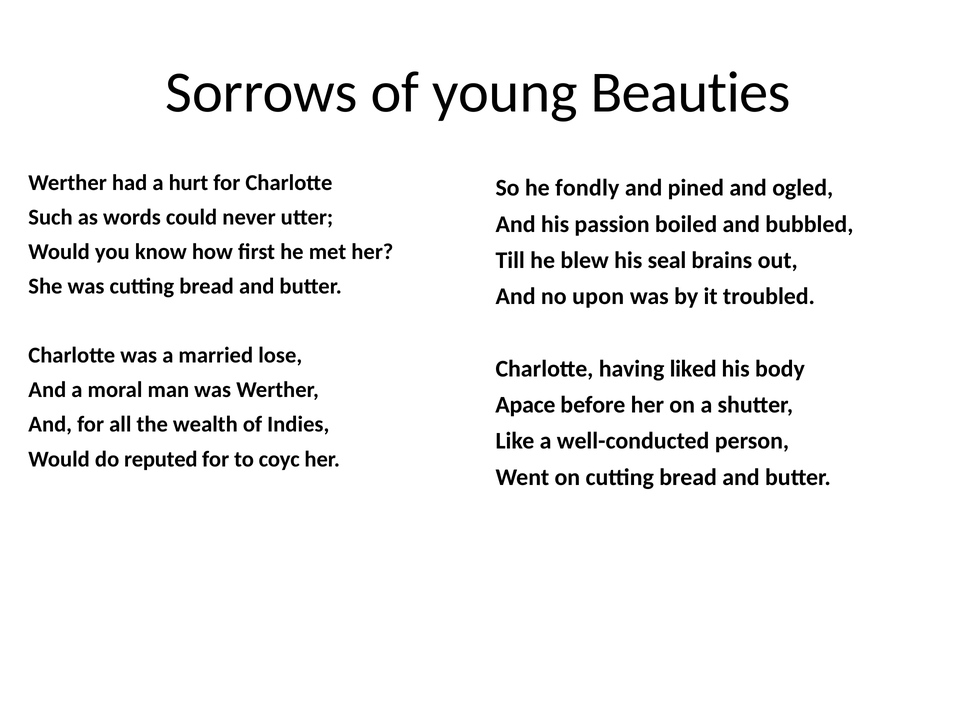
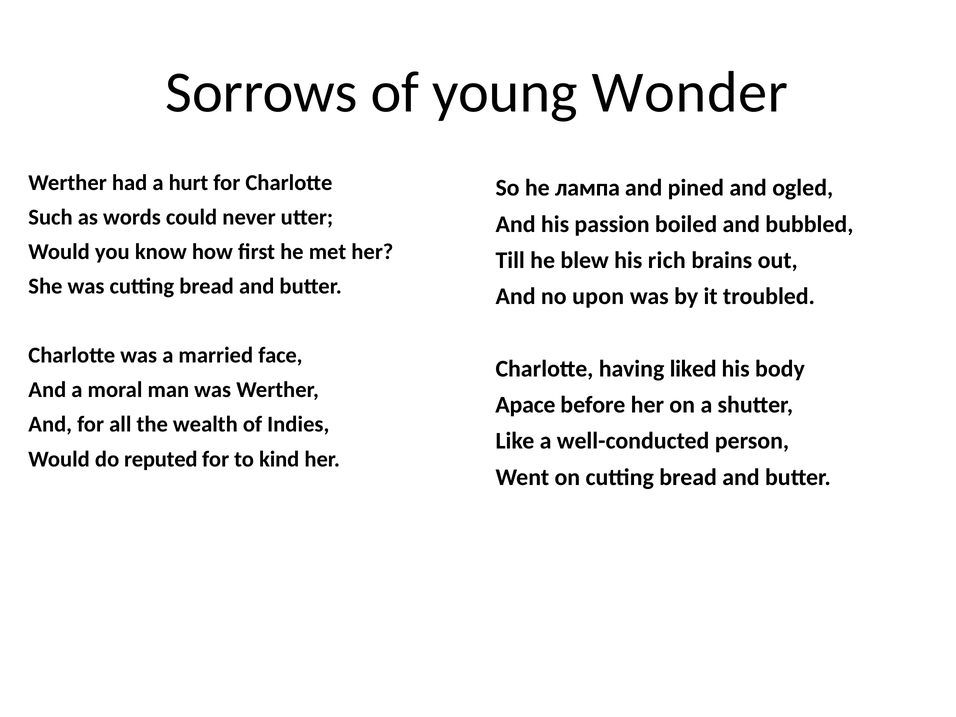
Beauties: Beauties -> Wonder
fondly: fondly -> лампа
seal: seal -> rich
lose: lose -> face
соус: соус -> kind
